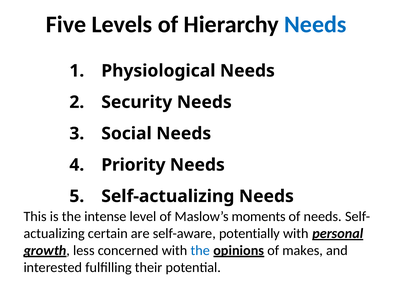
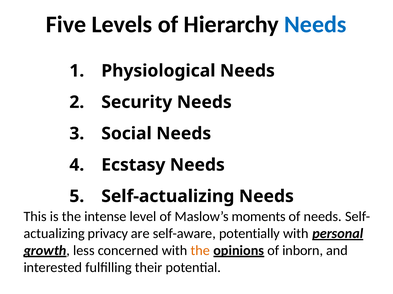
Priority: Priority -> Ecstasy
certain: certain -> privacy
the at (200, 251) colour: blue -> orange
makes: makes -> inborn
